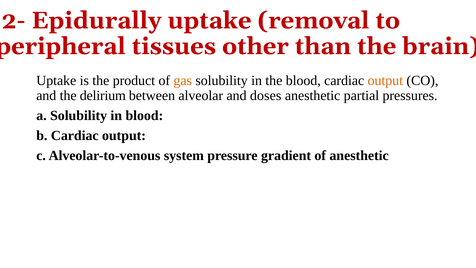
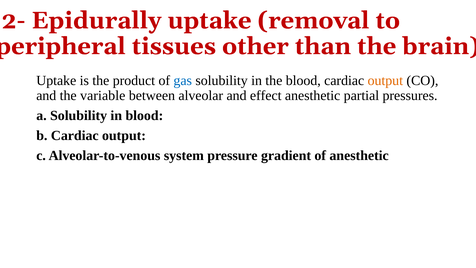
gas colour: orange -> blue
delirium: delirium -> variable
doses: doses -> effect
